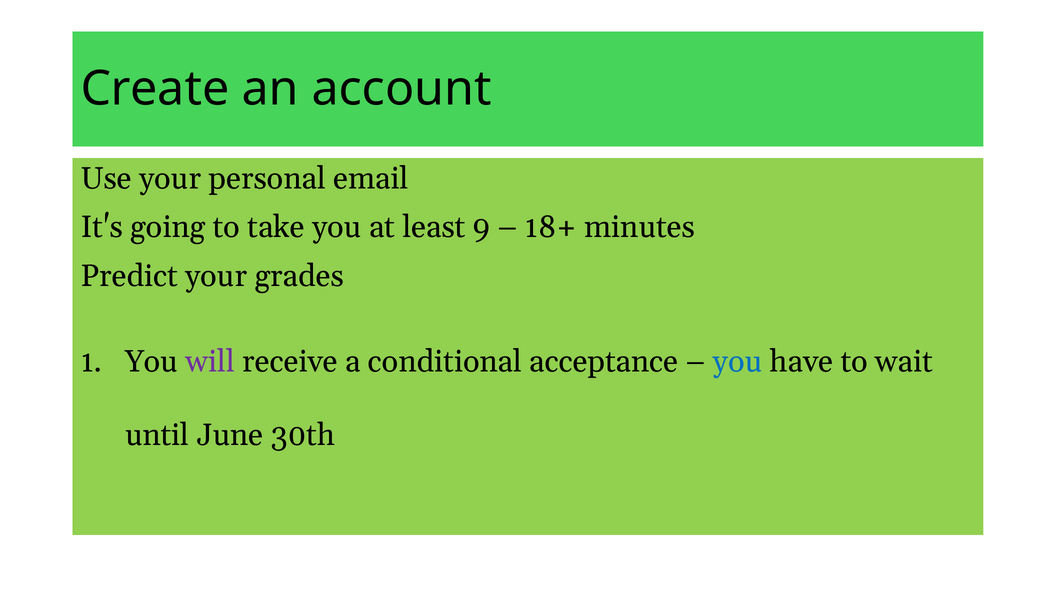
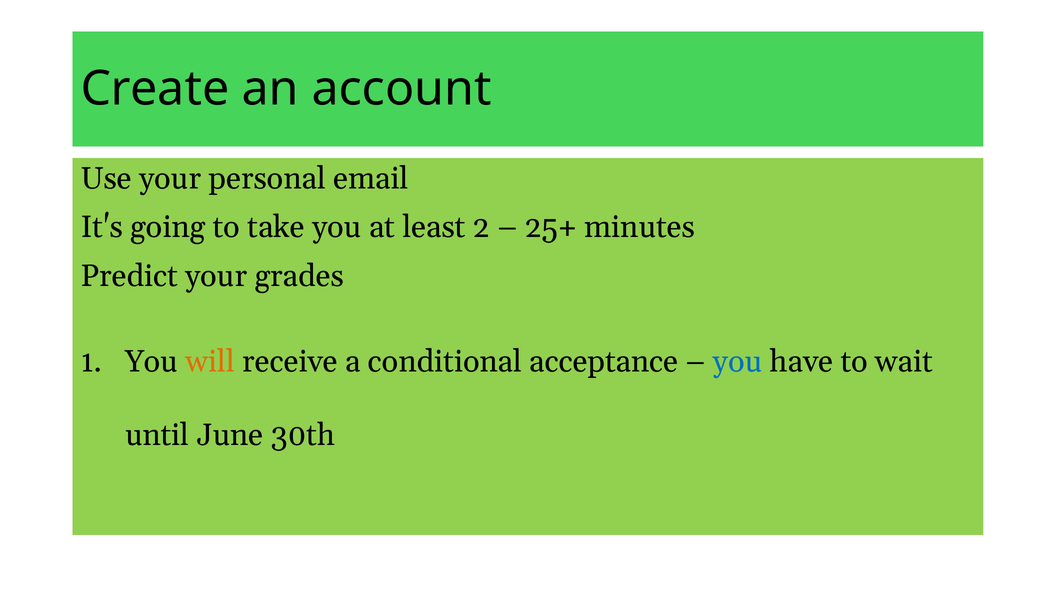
9: 9 -> 2
18+: 18+ -> 25+
will colour: purple -> orange
